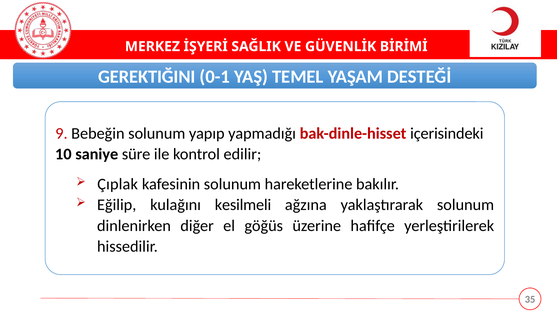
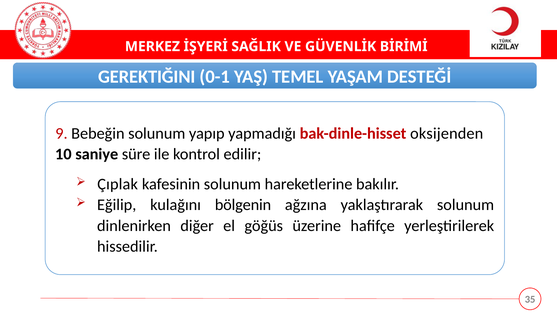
içerisindeki: içerisindeki -> oksijenden
kesilmeli: kesilmeli -> bölgenin
